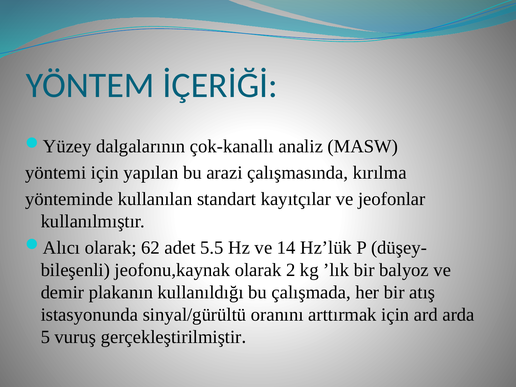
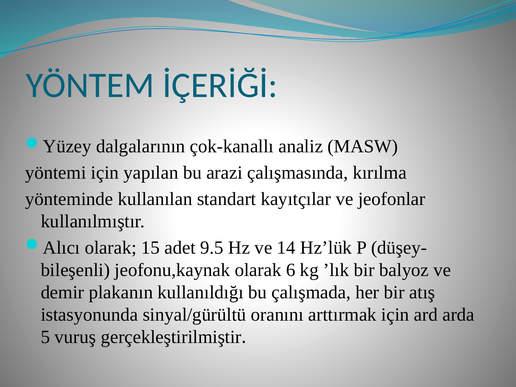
62: 62 -> 15
5.5: 5.5 -> 9.5
2: 2 -> 6
